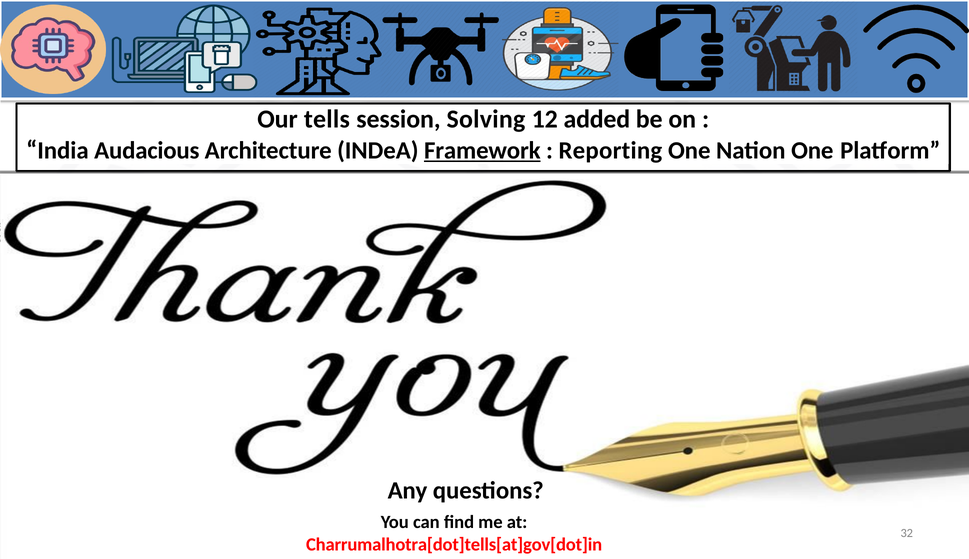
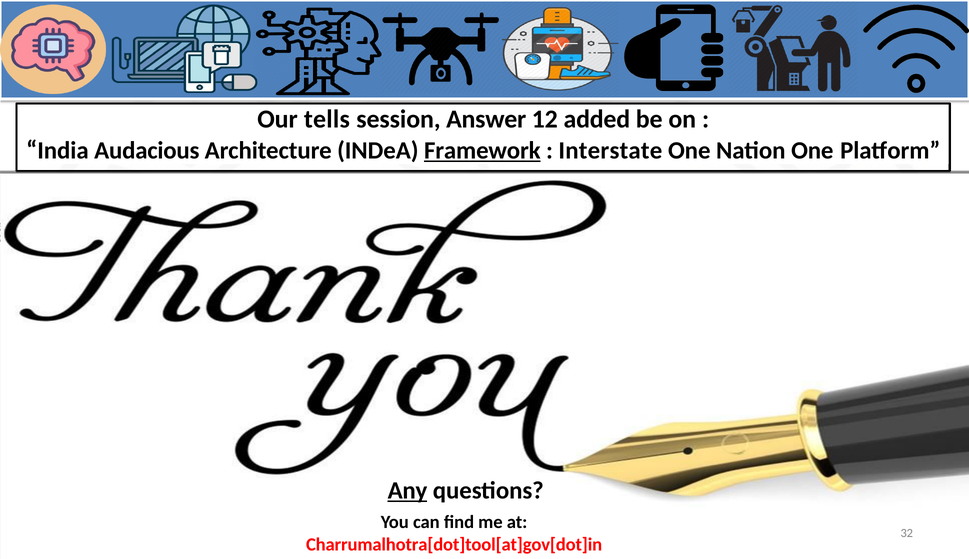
Solving: Solving -> Answer
Reporting: Reporting -> Interstate
Any underline: none -> present
Charrumalhotra[dot]tells[at]gov[dot]in: Charrumalhotra[dot]tells[at]gov[dot]in -> Charrumalhotra[dot]tool[at]gov[dot]in
